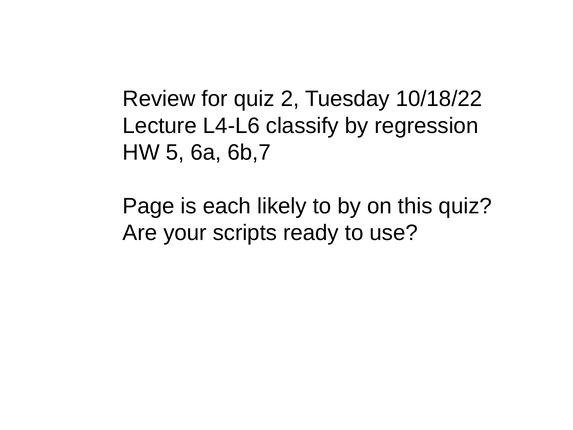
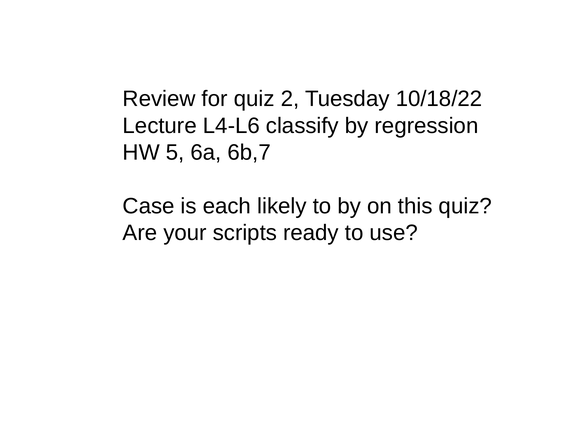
Page: Page -> Case
